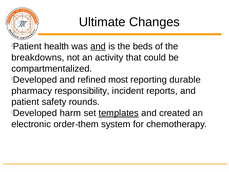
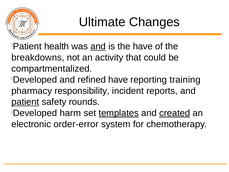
the beds: beds -> have
refined most: most -> have
durable: durable -> training
patient at (25, 102) underline: none -> present
created underline: none -> present
order-them: order-them -> order-error
